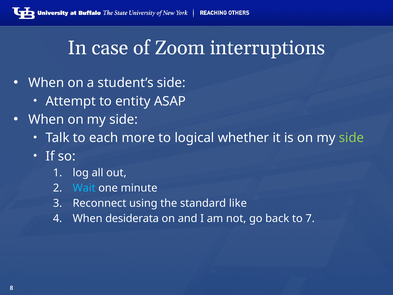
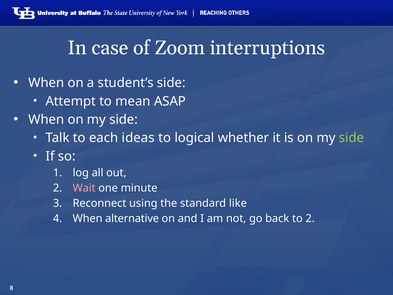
entity: entity -> mean
more: more -> ideas
Wait colour: light blue -> pink
desiderata: desiderata -> alternative
to 7: 7 -> 2
